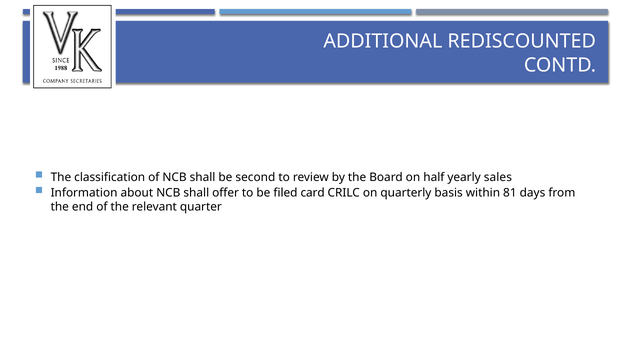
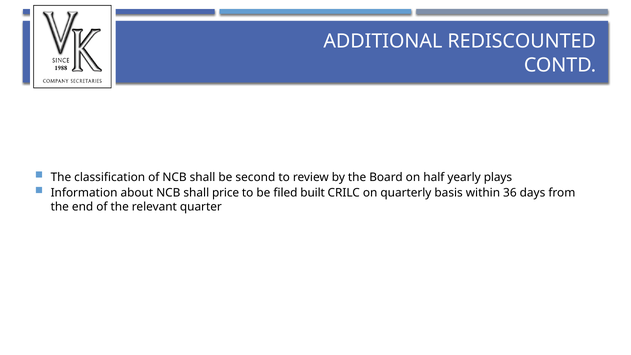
sales: sales -> plays
offer: offer -> price
card: card -> built
81: 81 -> 36
